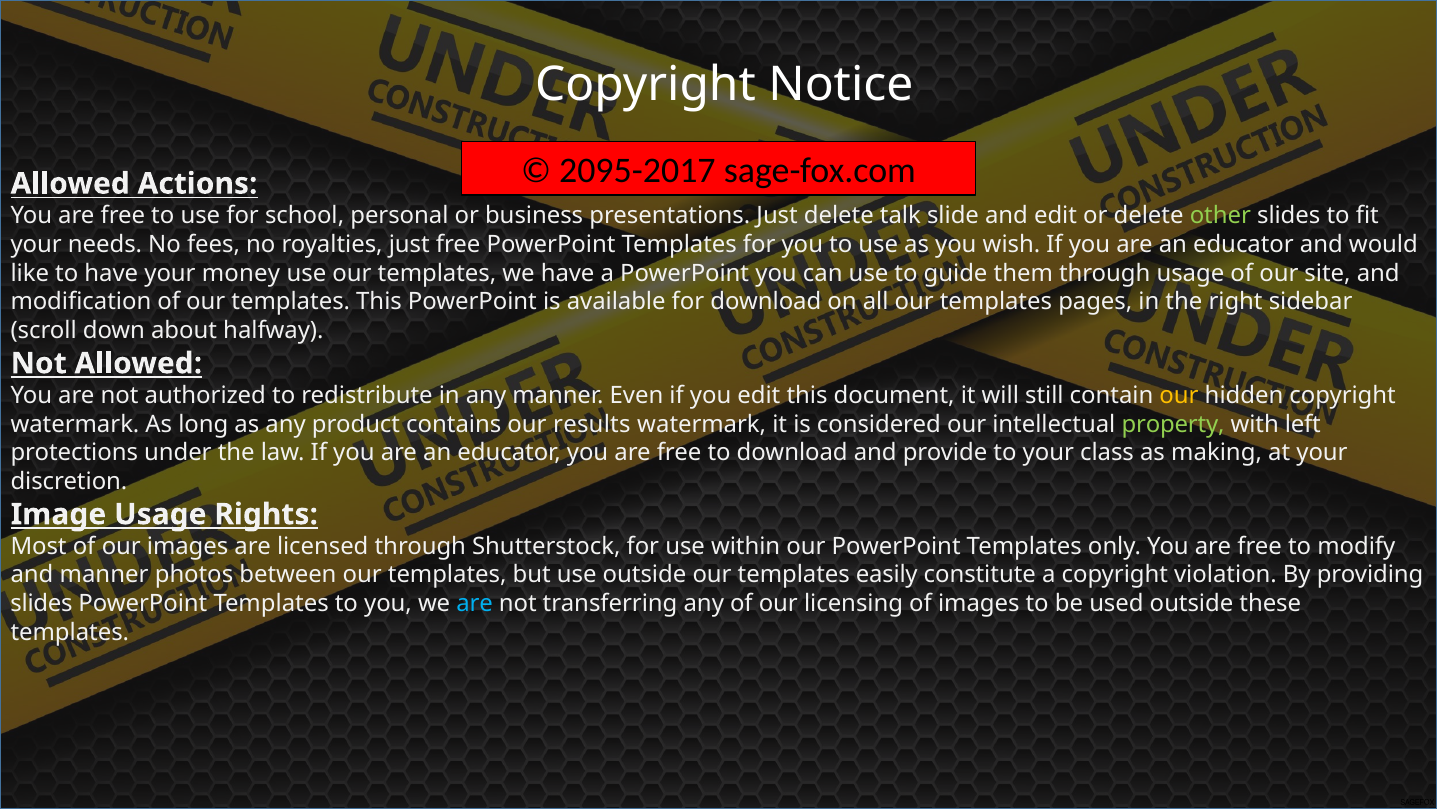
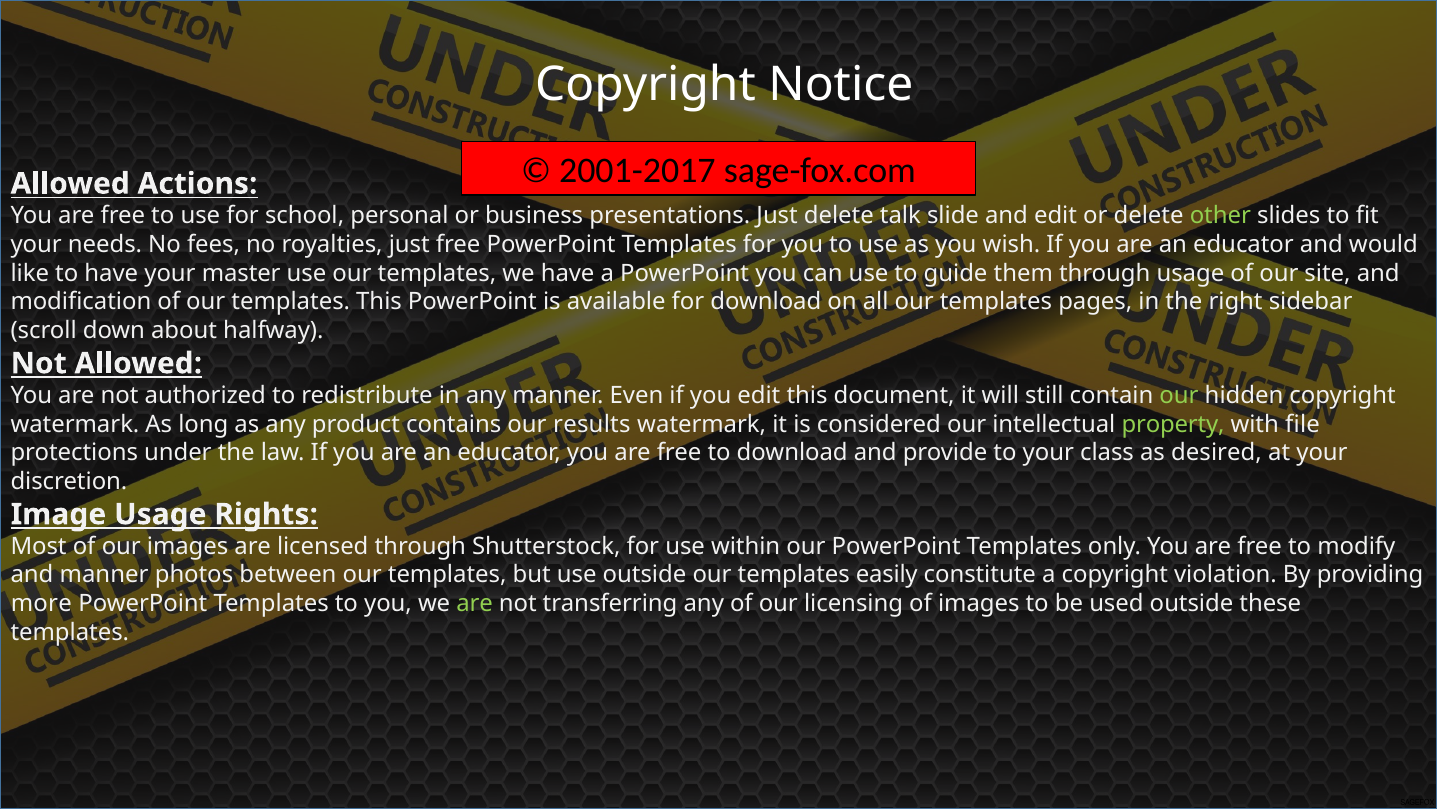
2095-2017: 2095-2017 -> 2001-2017
money: money -> master
our at (1179, 395) colour: yellow -> light green
left: left -> file
making: making -> desired
slides at (42, 603): slides -> more
are at (475, 603) colour: light blue -> light green
